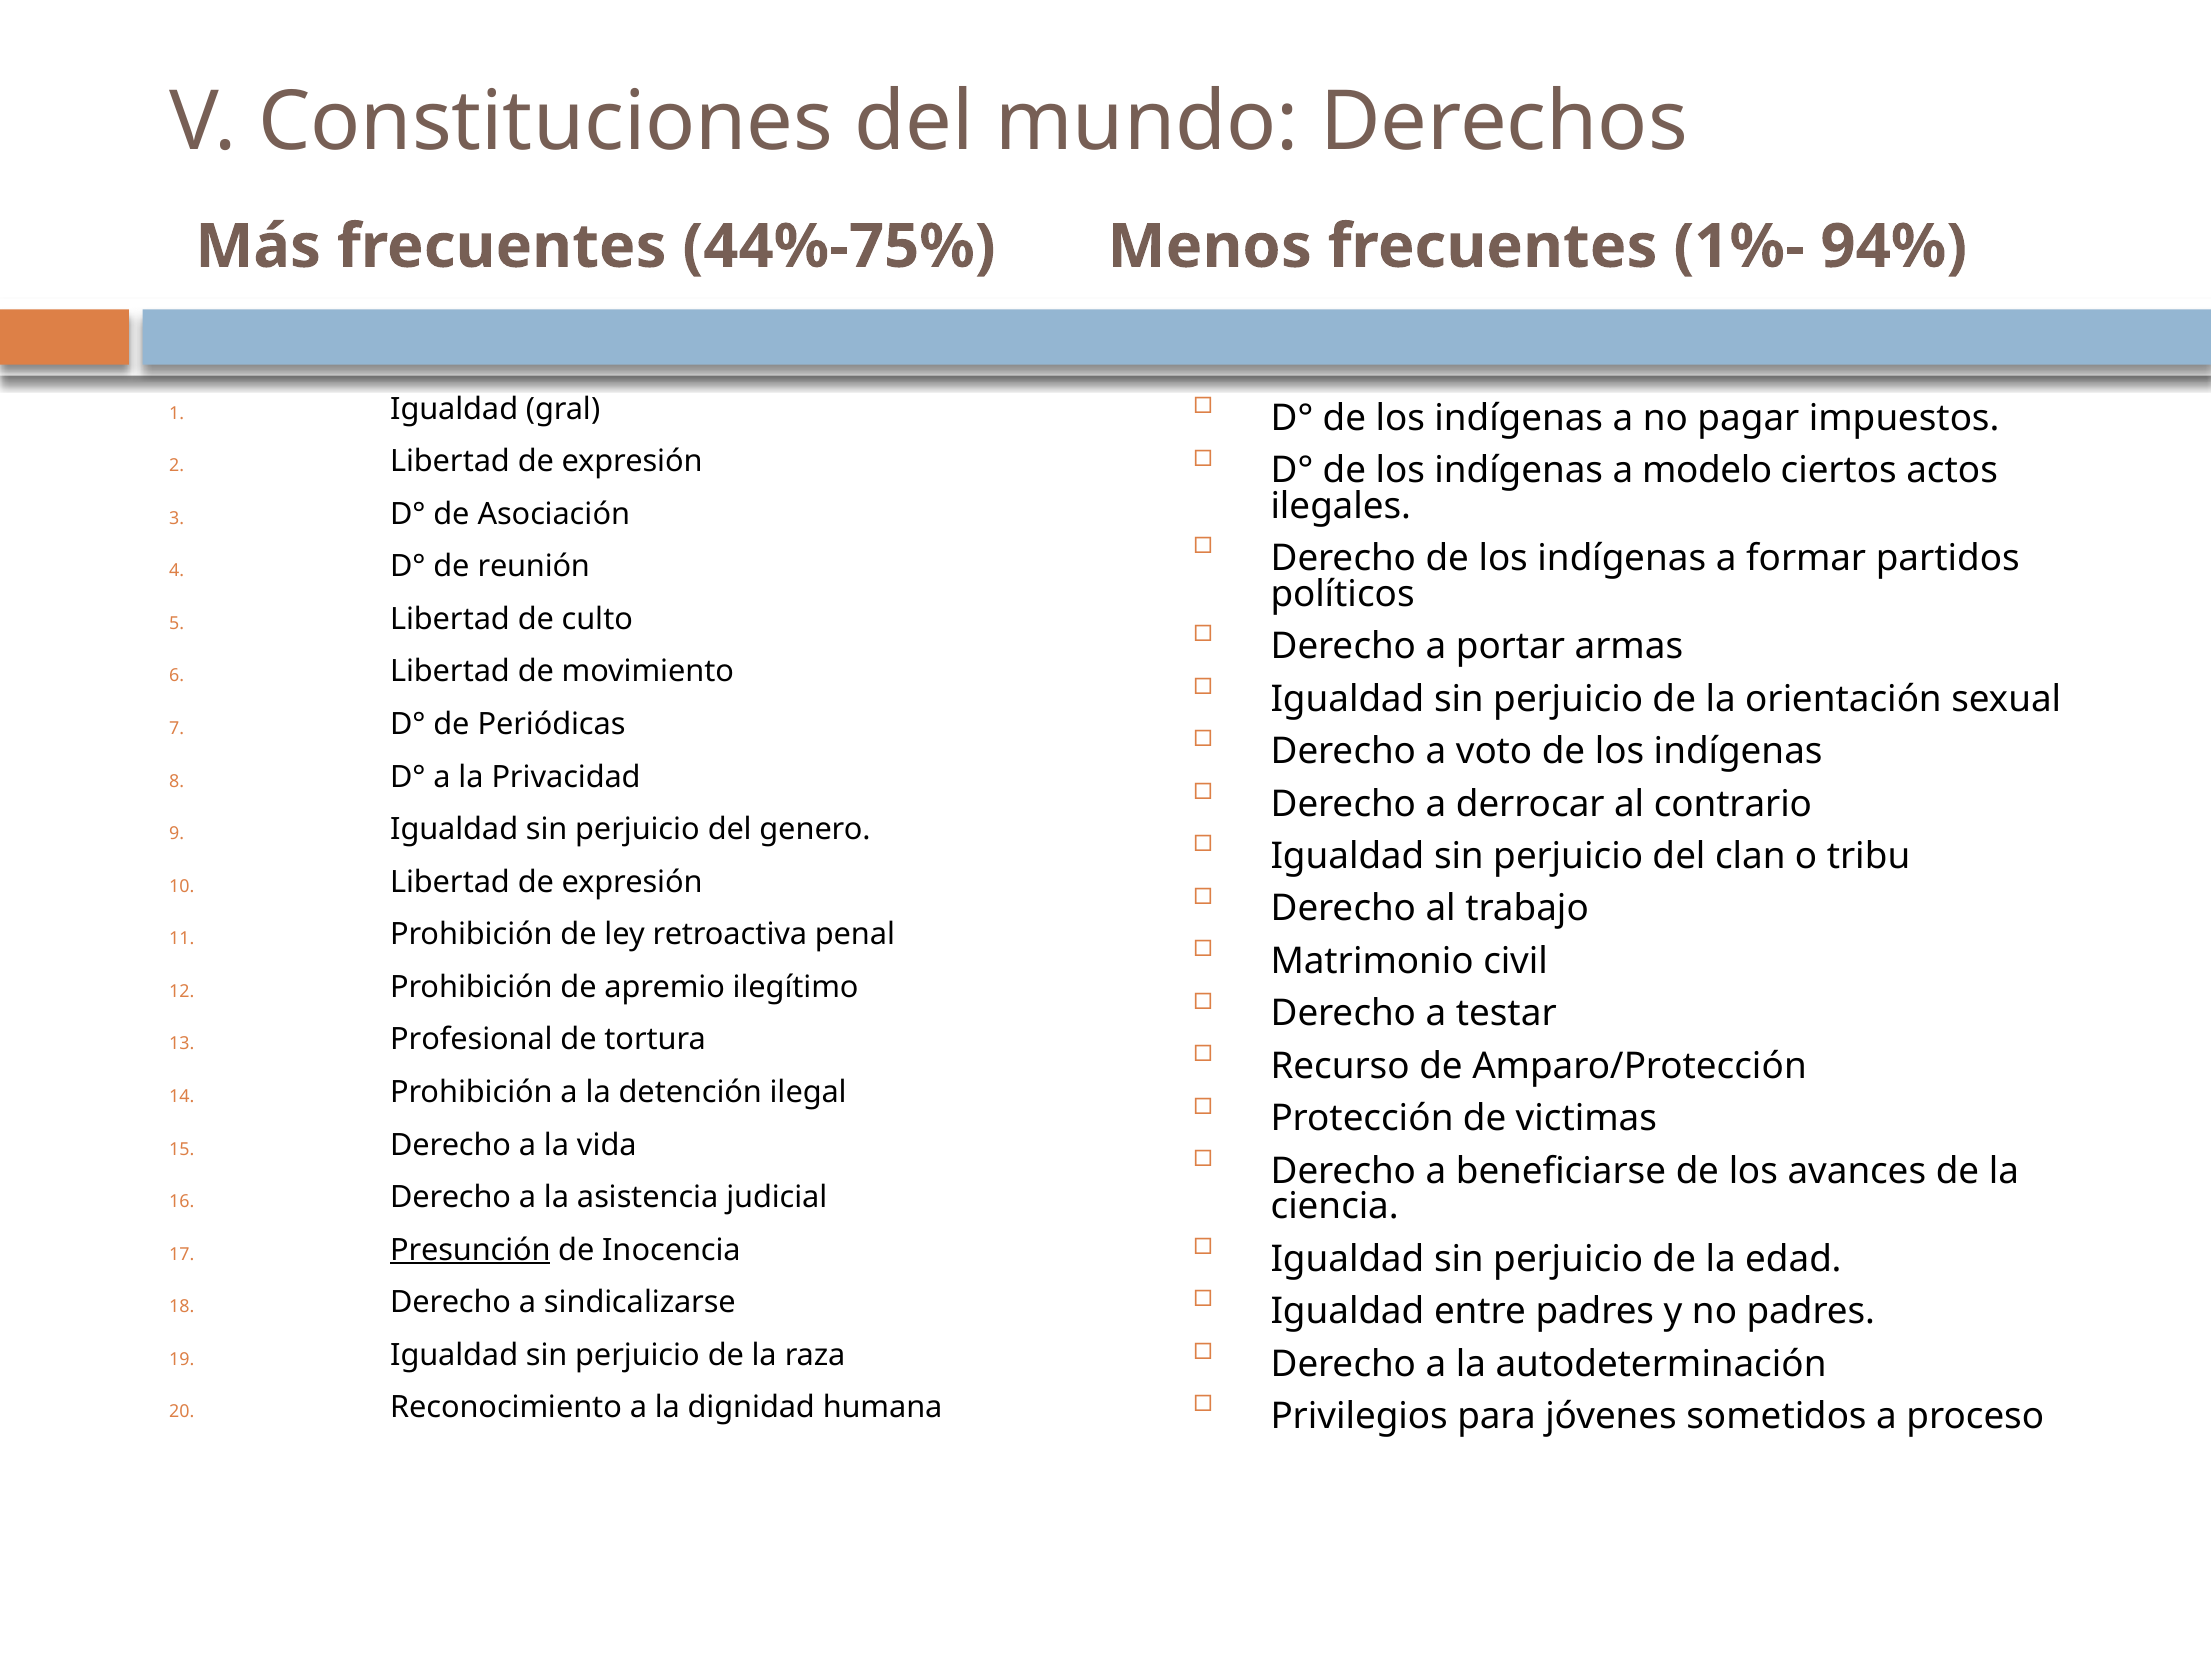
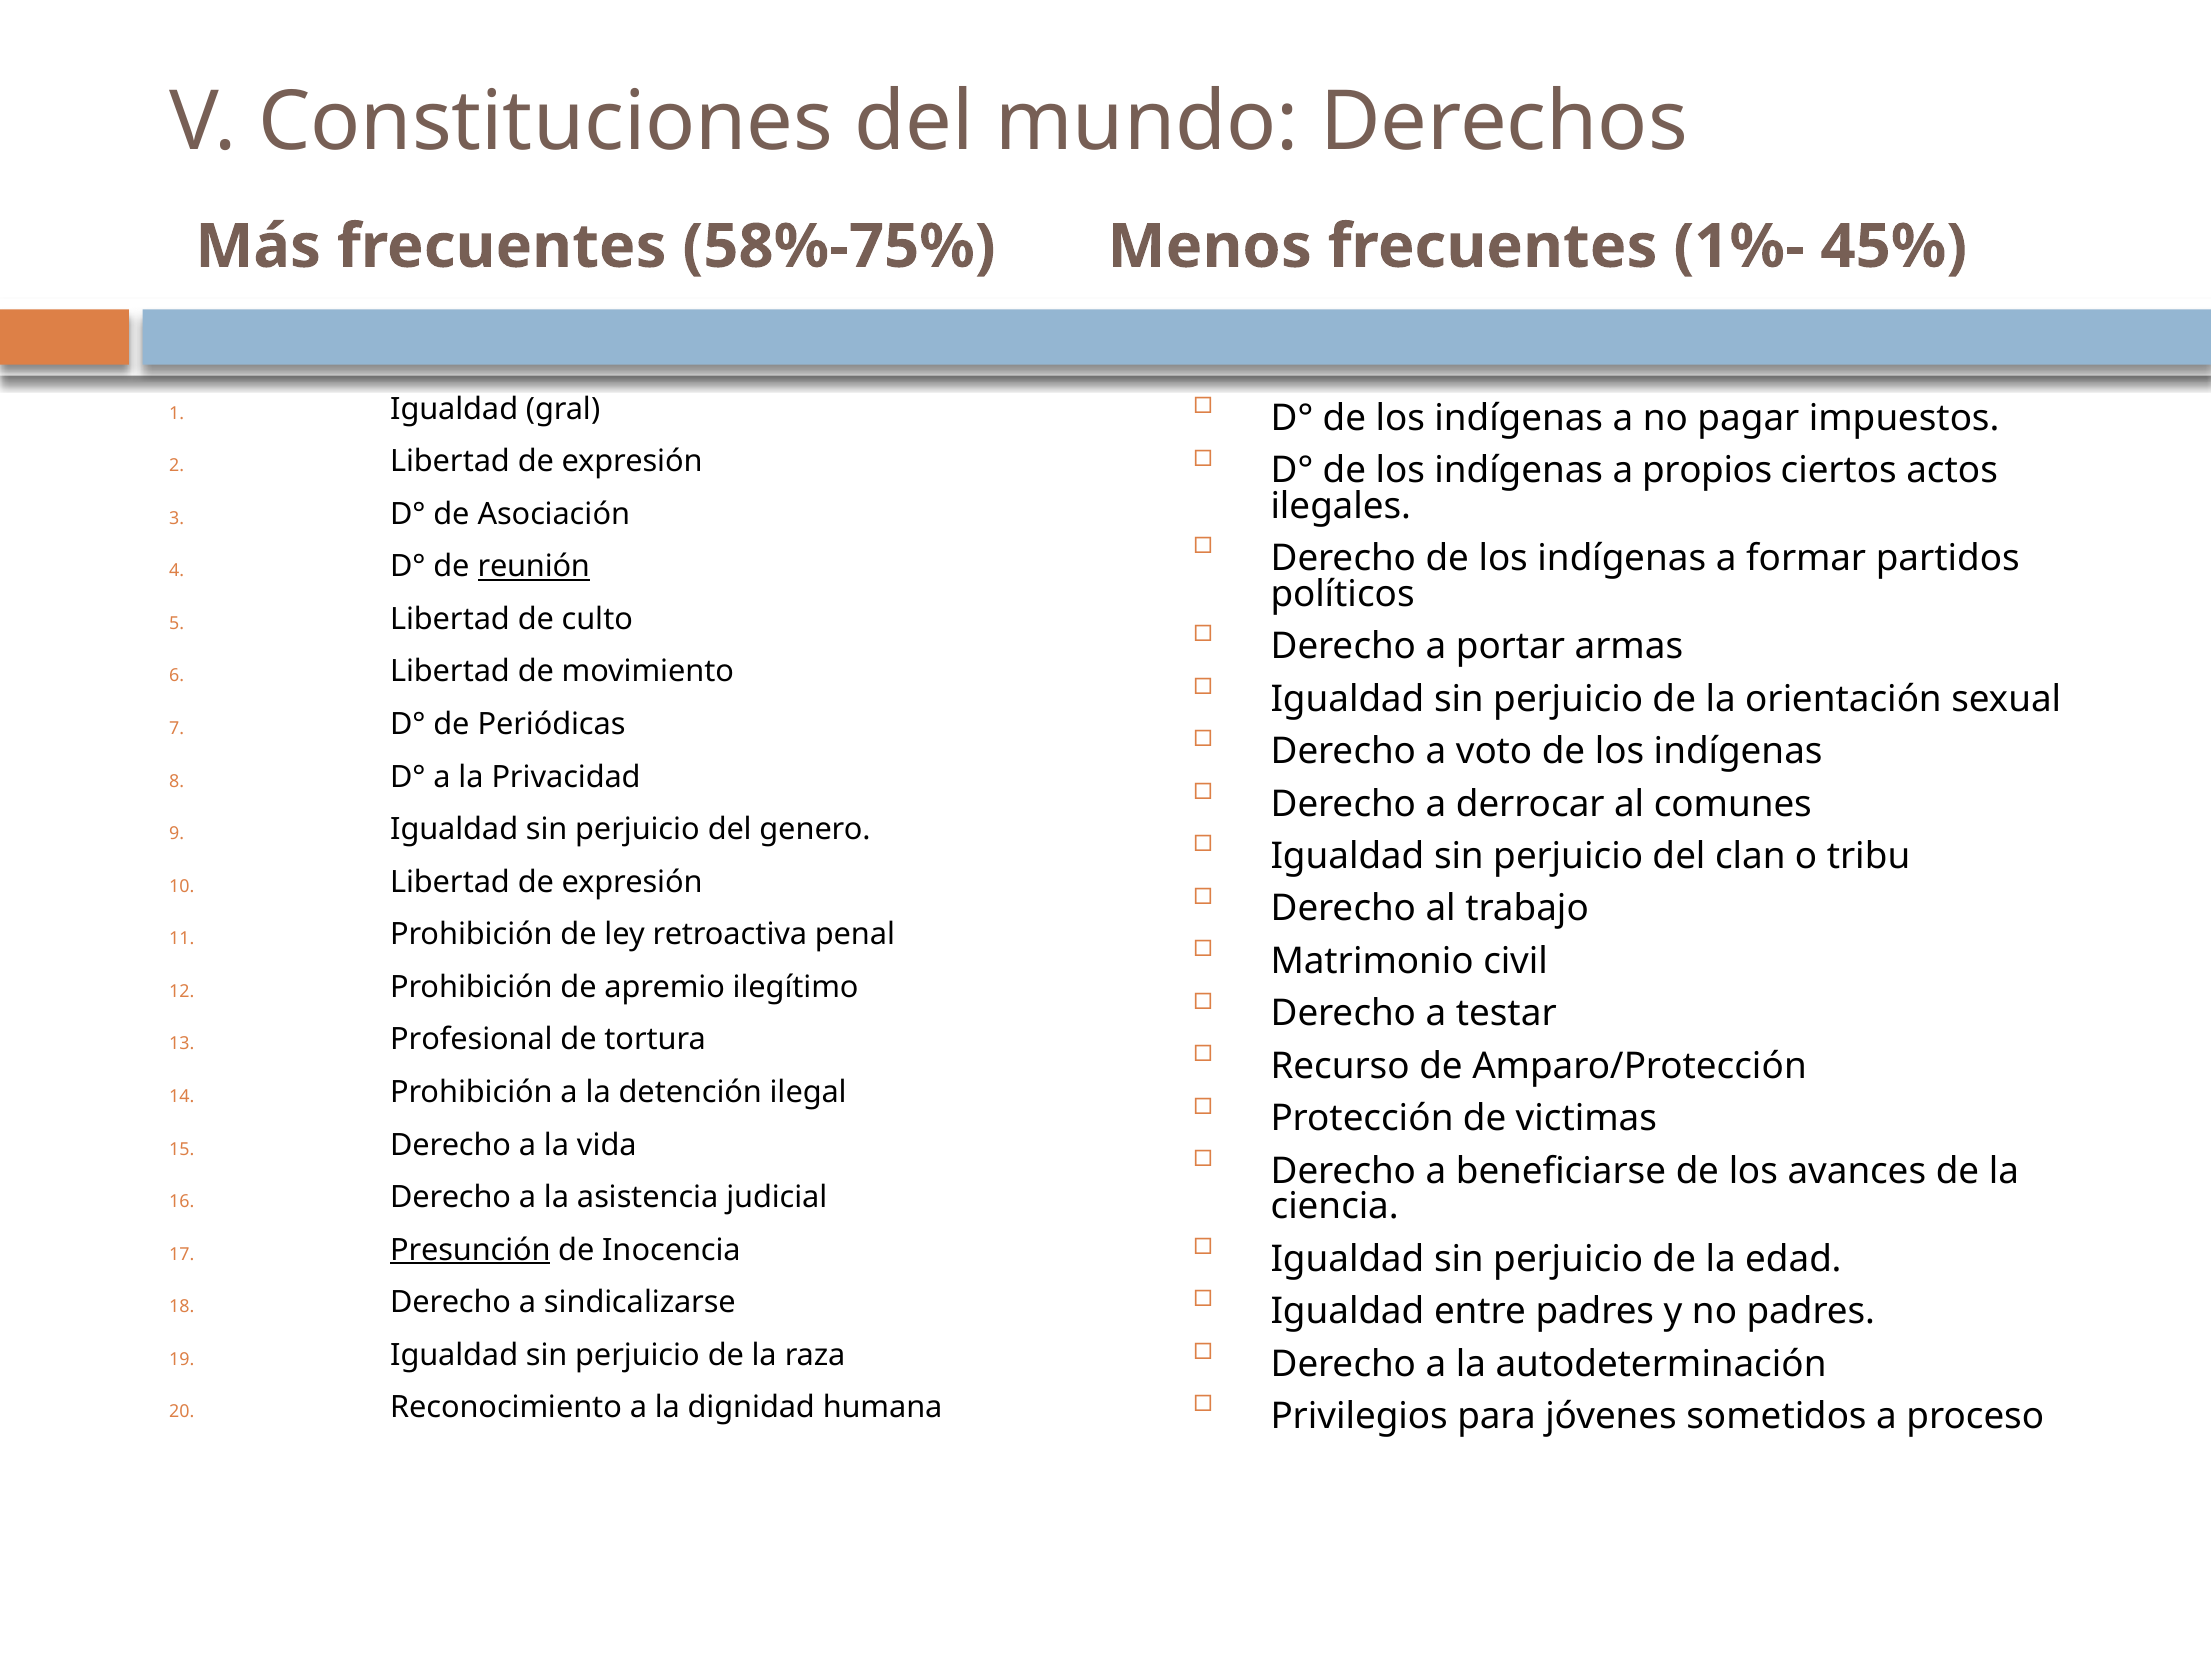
44%-75%: 44%-75% -> 58%-75%
94%: 94% -> 45%
modelo: modelo -> propios
reunión underline: none -> present
contrario: contrario -> comunes
